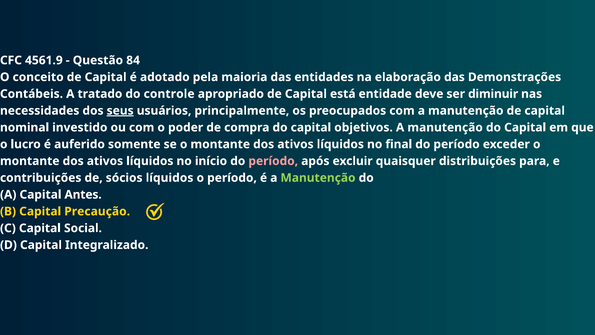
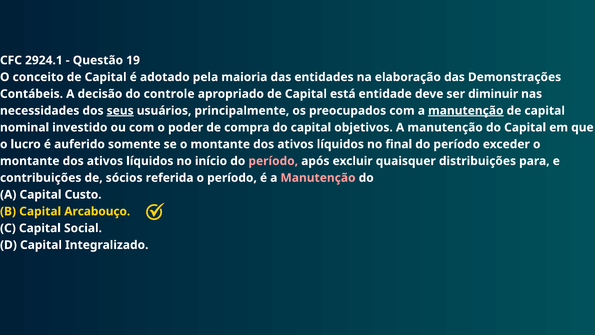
4561.9: 4561.9 -> 2924.1
84: 84 -> 19
tratado: tratado -> decisão
manutenção at (466, 111) underline: none -> present
sócios líquidos: líquidos -> referida
Manutenção at (318, 178) colour: light green -> pink
Antes: Antes -> Custo
Precaução: Precaução -> Arcabouço
